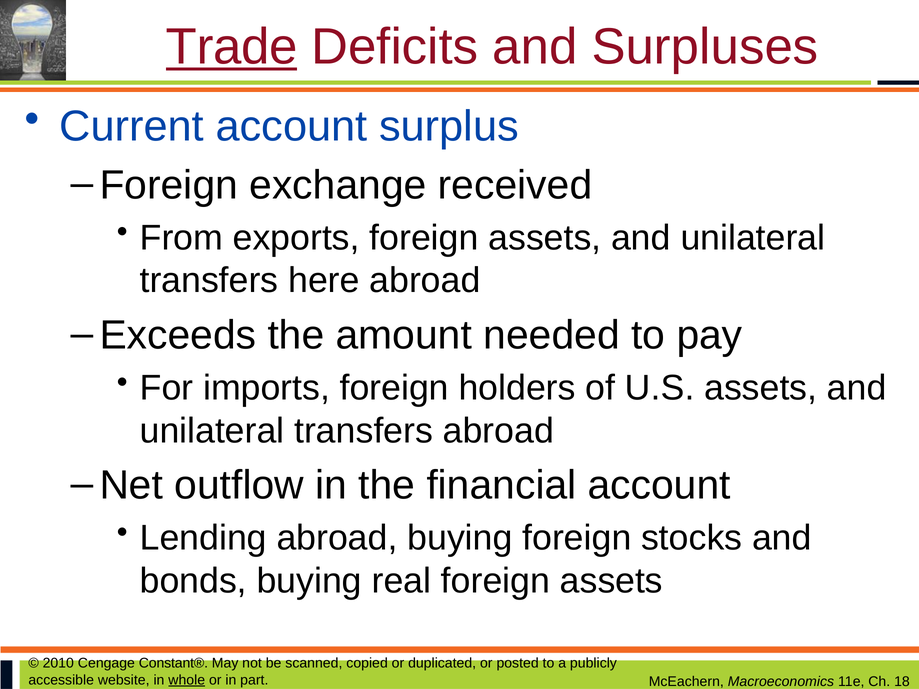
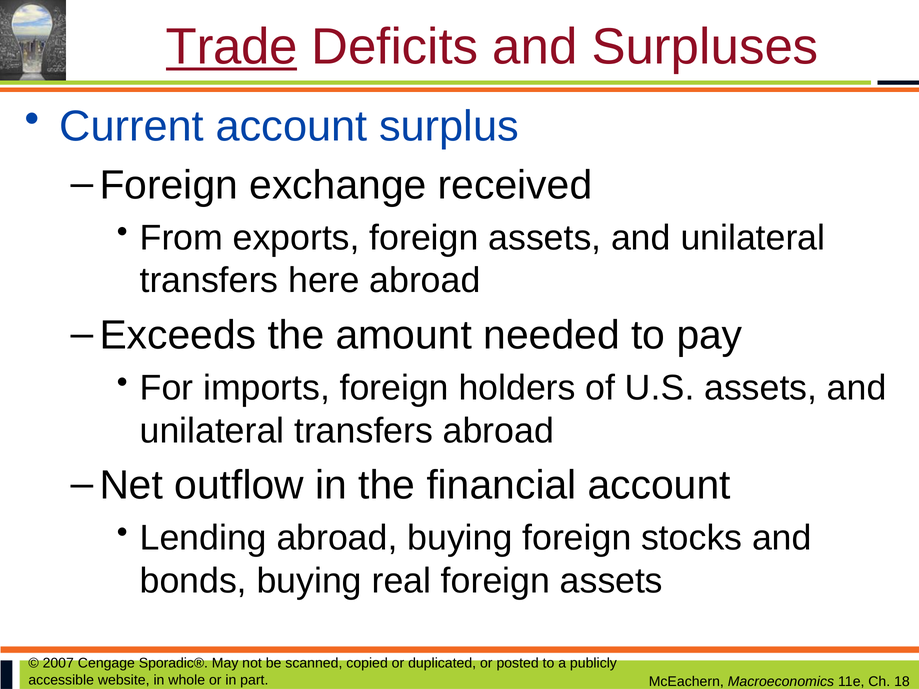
2010: 2010 -> 2007
Constant®: Constant® -> Sporadic®
whole underline: present -> none
